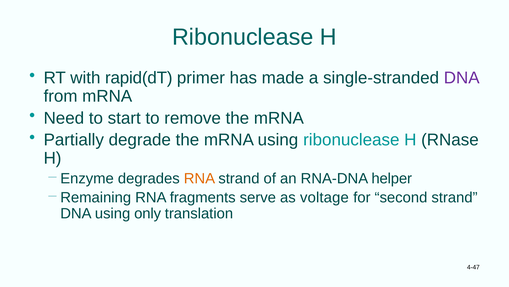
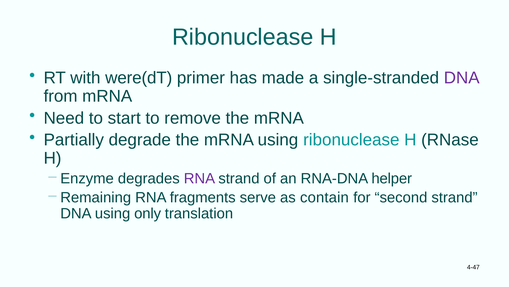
rapid(dT: rapid(dT -> were(dT
RNA at (199, 178) colour: orange -> purple
voltage: voltage -> contain
